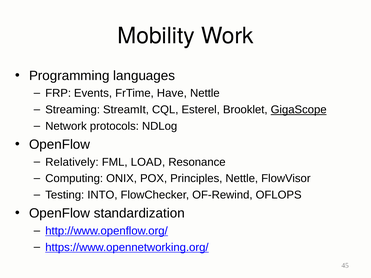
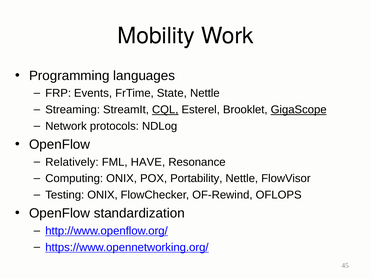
Have: Have -> State
CQL underline: none -> present
LOAD: LOAD -> HAVE
Principles: Principles -> Portability
Testing INTO: INTO -> ONIX
